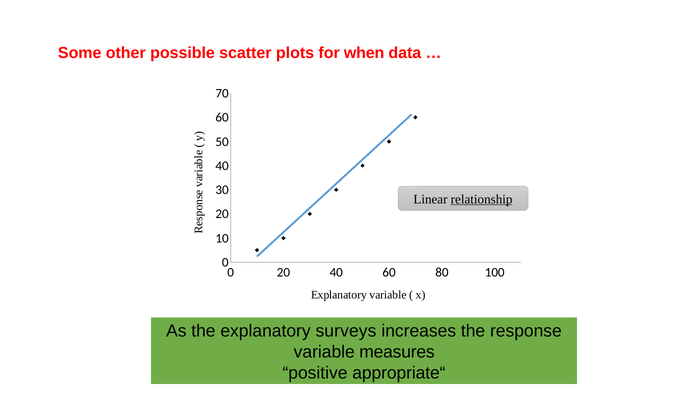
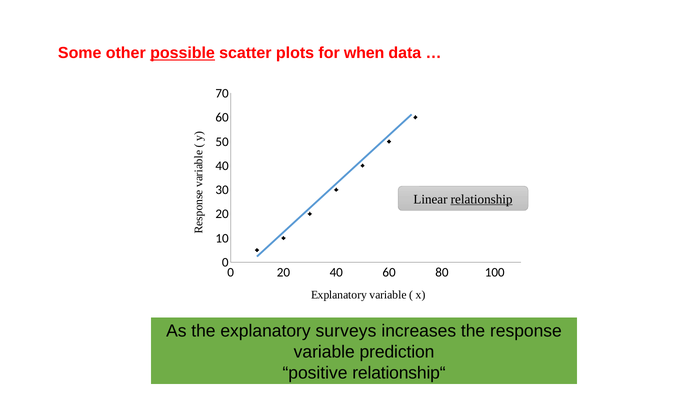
possible underline: none -> present
measures: measures -> prediction
appropriate“: appropriate“ -> relationship“
